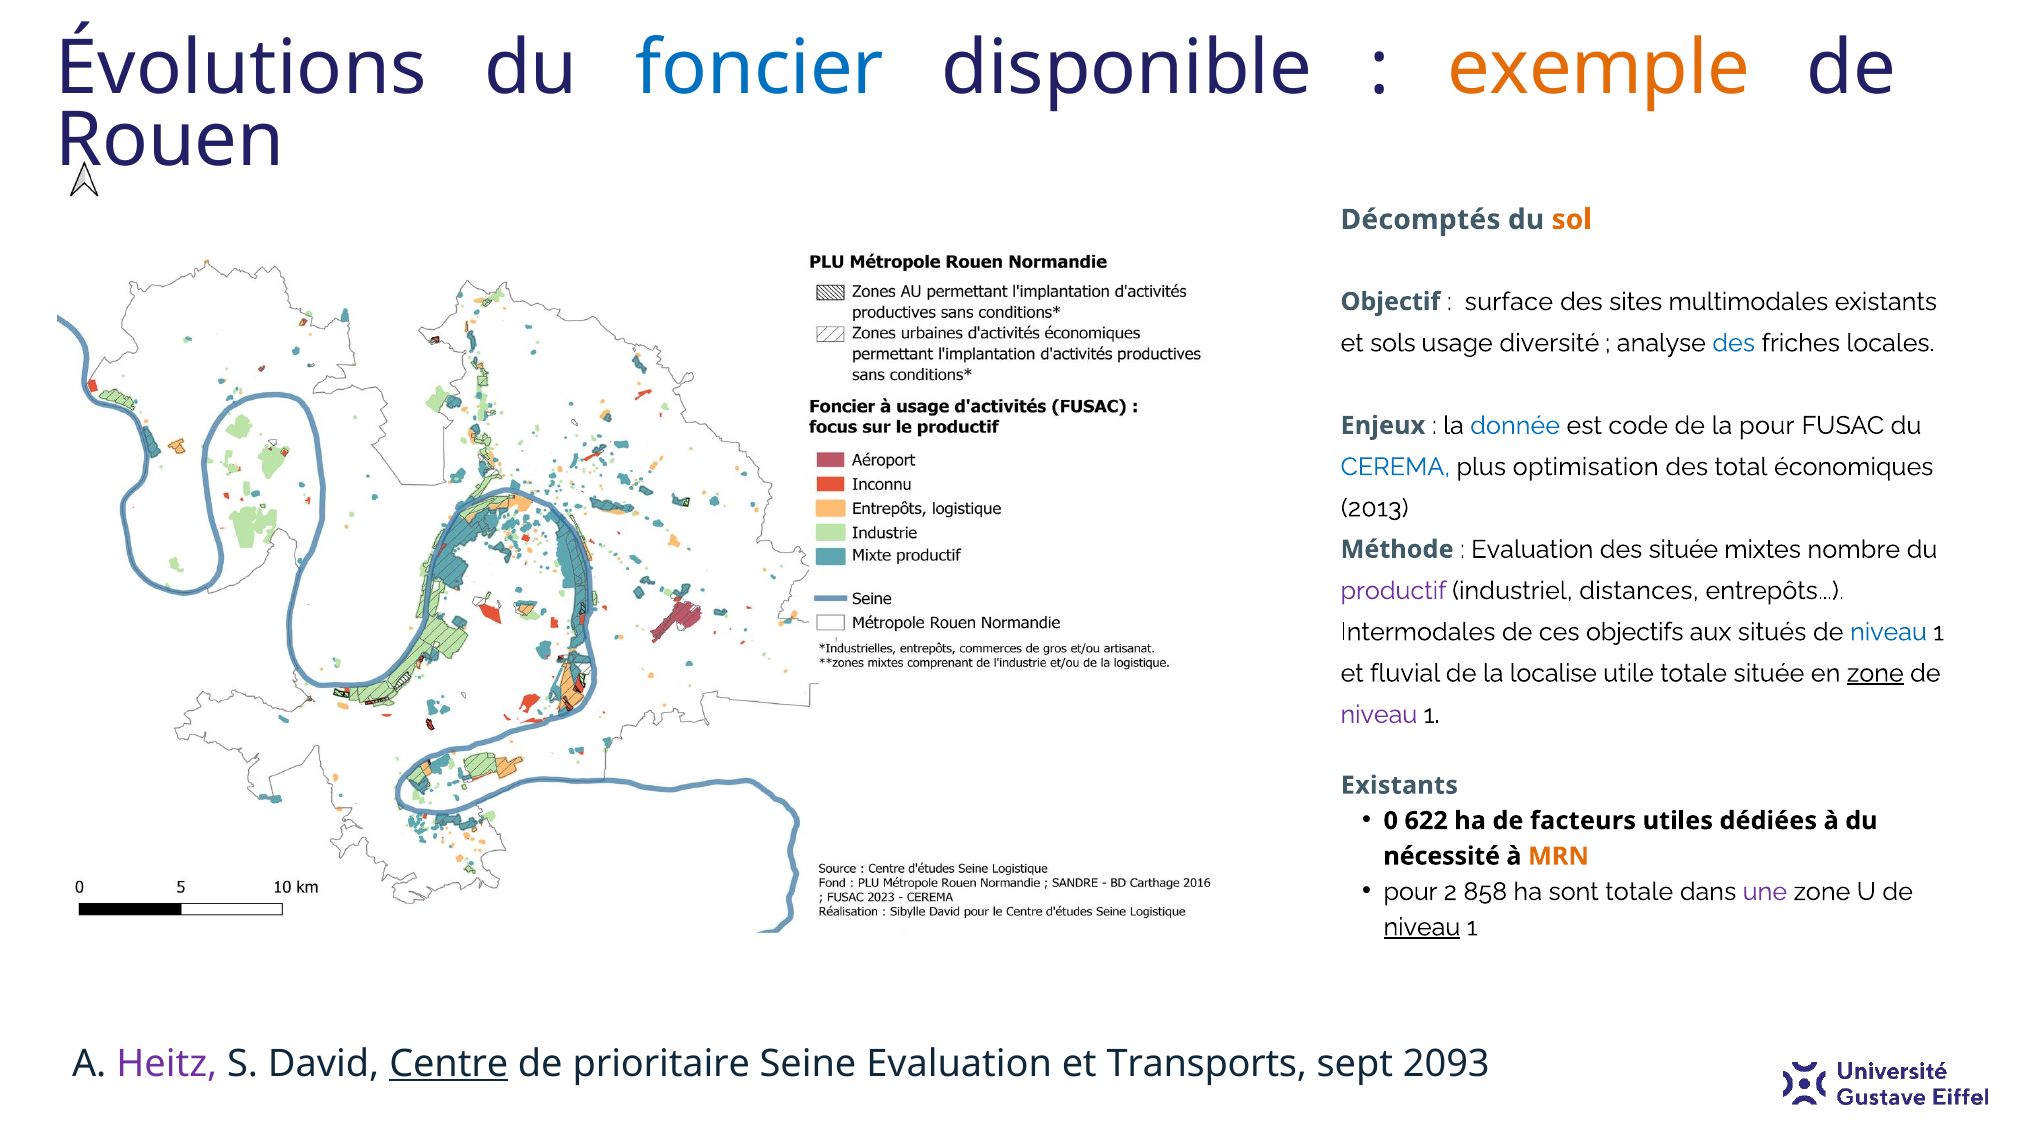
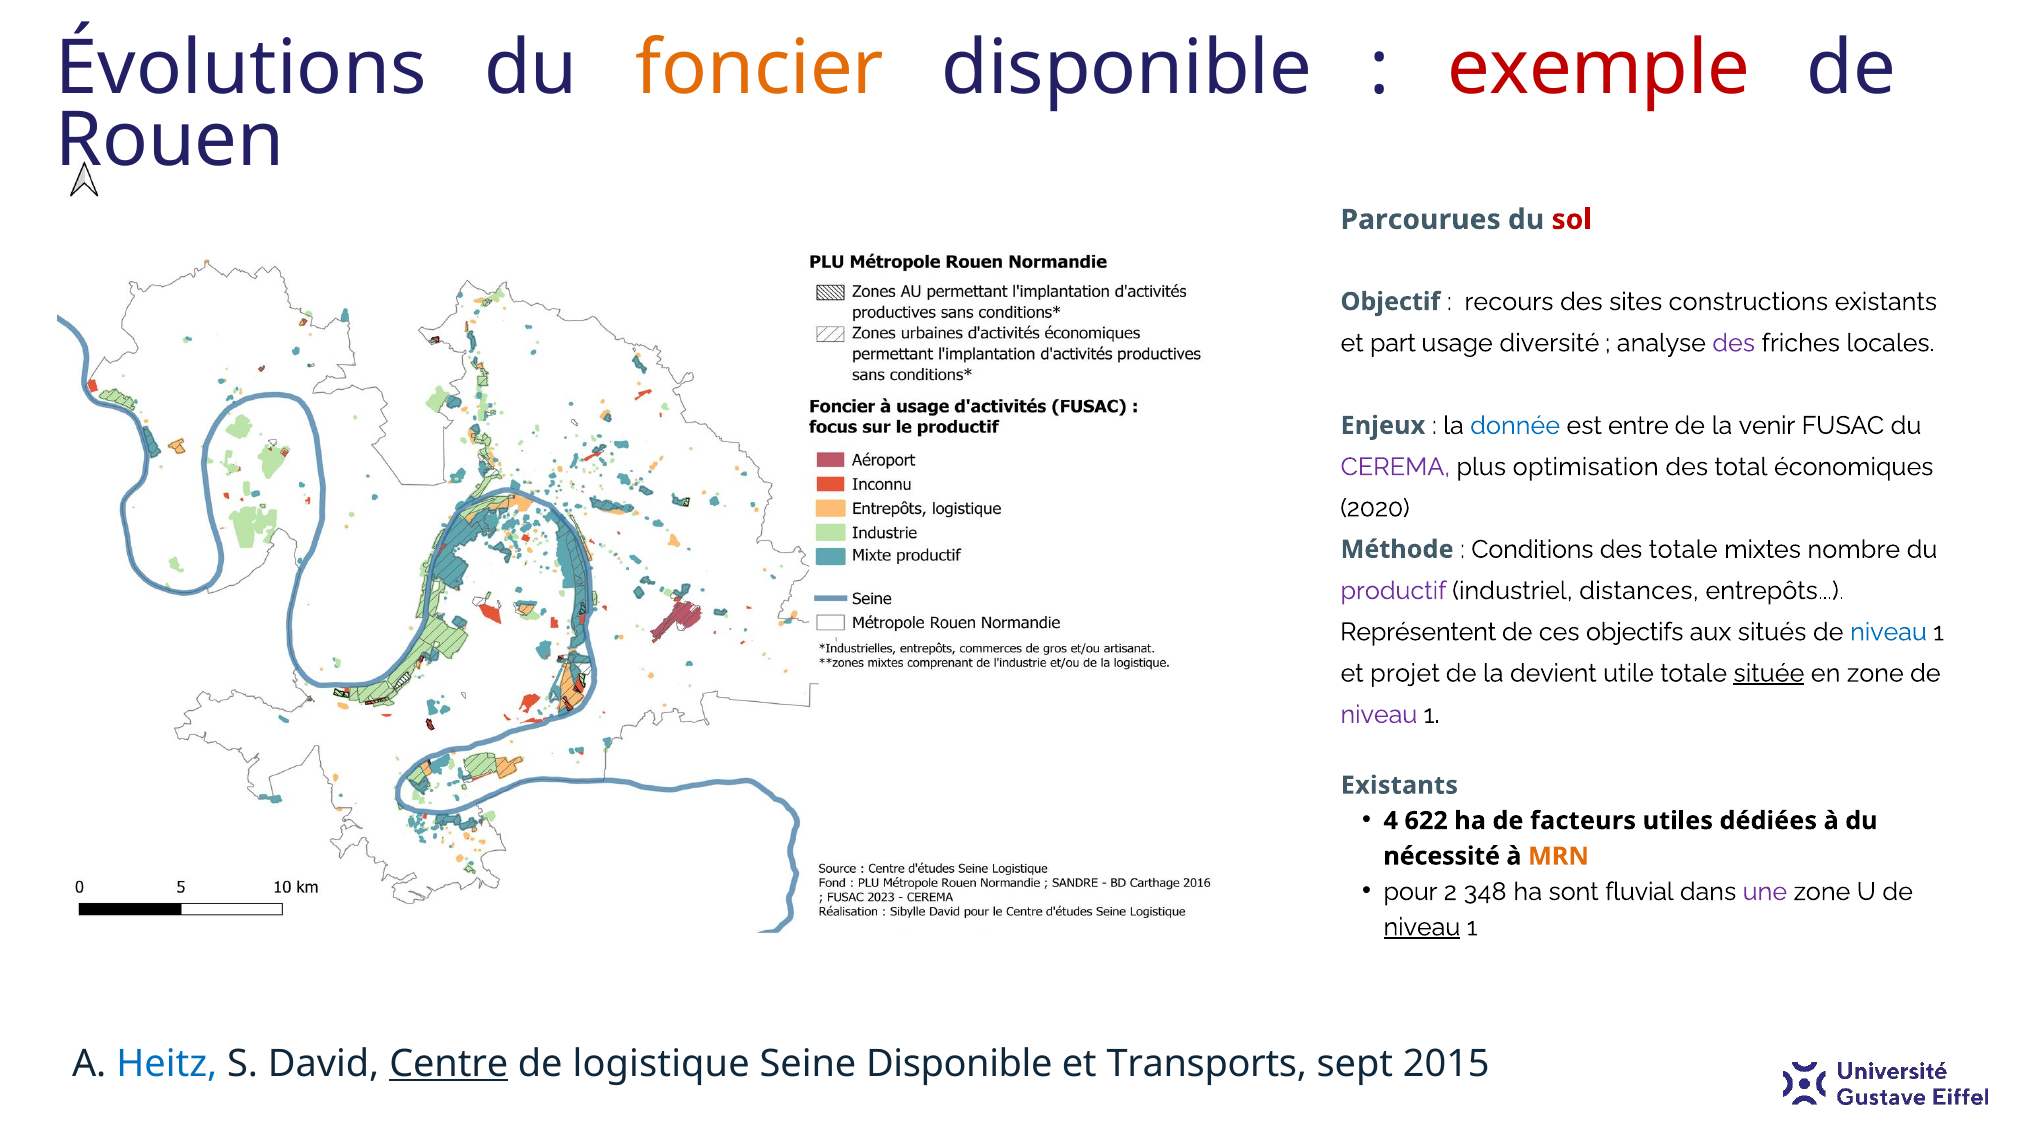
foncier colour: blue -> orange
exemple colour: orange -> red
Décomptés: Décomptés -> Parcourues
sol colour: orange -> red
surface: surface -> recours
multimodales: multimodales -> constructions
sols: sols -> part
des at (1734, 343) colour: blue -> purple
code: code -> entre
la pour: pour -> venir
CEREMA colour: blue -> purple
2013: 2013 -> 2020
Evaluation at (1532, 550): Evaluation -> Conditions
des située: située -> totale
Intermodales: Intermodales -> Représentent
fluvial: fluvial -> projet
localise: localise -> devient
située at (1769, 674) underline: none -> present
zone at (1875, 674) underline: present -> none
0: 0 -> 4
858: 858 -> 348
sont totale: totale -> fluvial
Heitz colour: purple -> blue
prioritaire: prioritaire -> logistique
Seine Evaluation: Evaluation -> Disponible
2093: 2093 -> 2015
